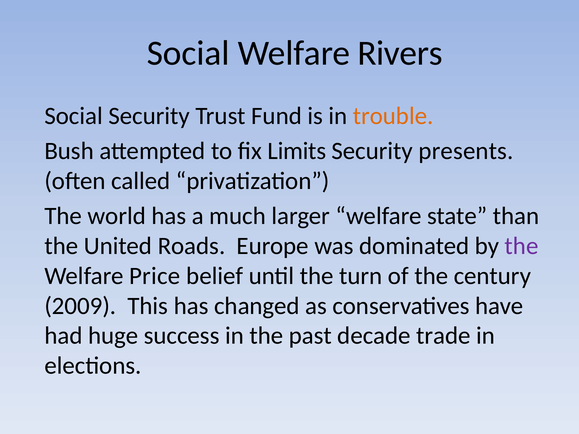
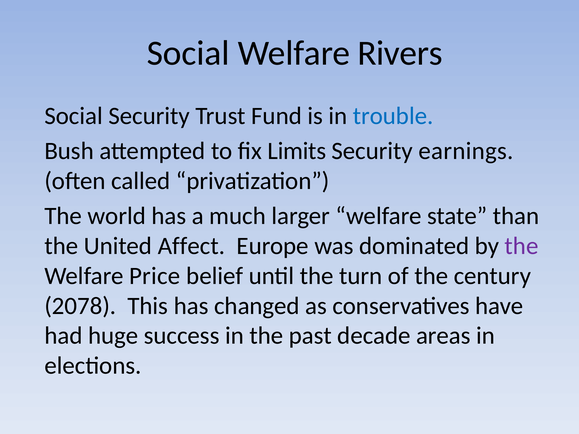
trouble colour: orange -> blue
presents: presents -> earnings
Roads: Roads -> Affect
2009: 2009 -> 2078
trade: trade -> areas
